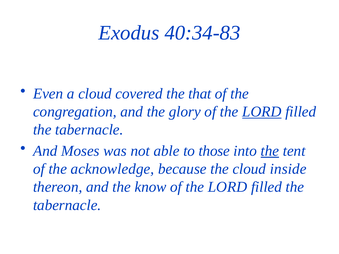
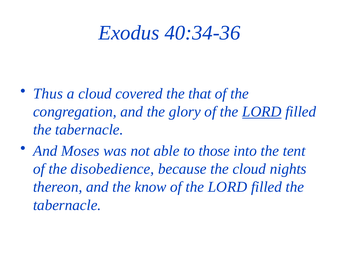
40:34-83: 40:34-83 -> 40:34-36
Even: Even -> Thus
the at (270, 151) underline: present -> none
acknowledge: acknowledge -> disobedience
inside: inside -> nights
